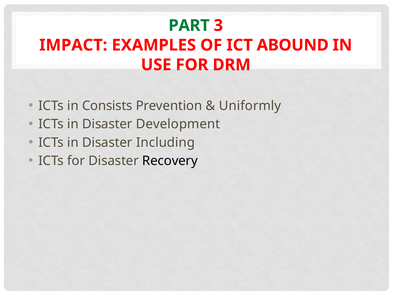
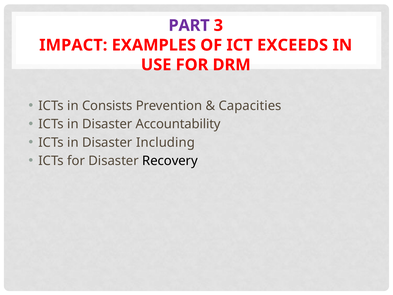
PART colour: green -> purple
ABOUND: ABOUND -> EXCEEDS
Uniformly: Uniformly -> Capacities
Development: Development -> Accountability
